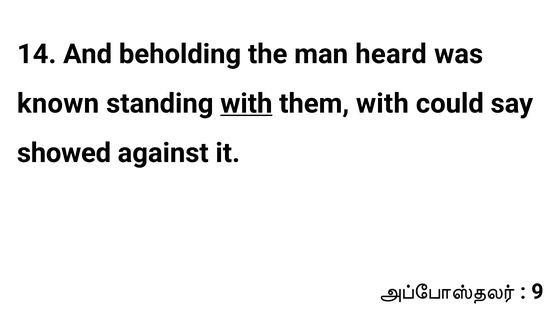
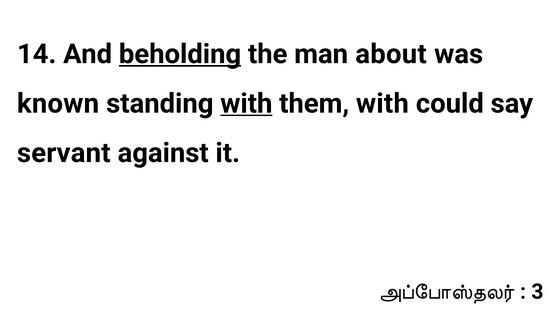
beholding underline: none -> present
heard: heard -> about
showed: showed -> servant
9: 9 -> 3
